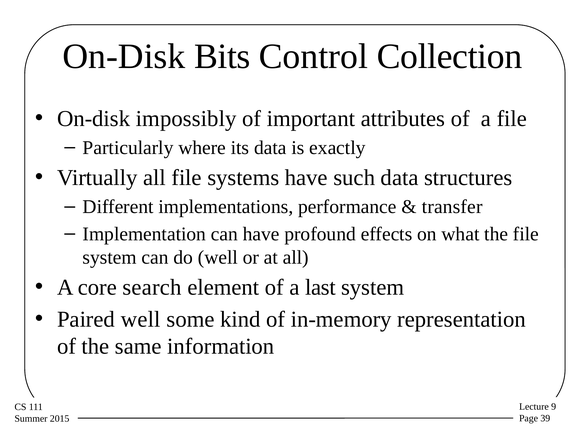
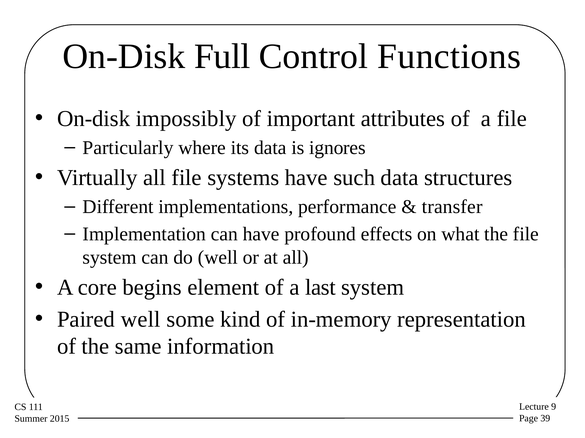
Bits: Bits -> Full
Collection: Collection -> Functions
exactly: exactly -> ignores
search: search -> begins
